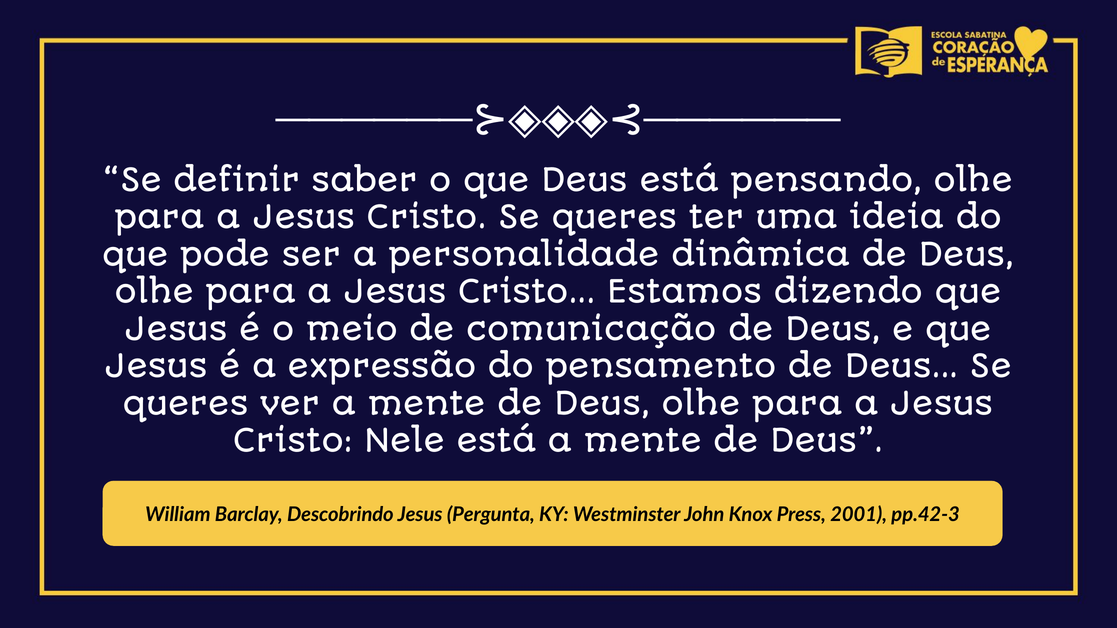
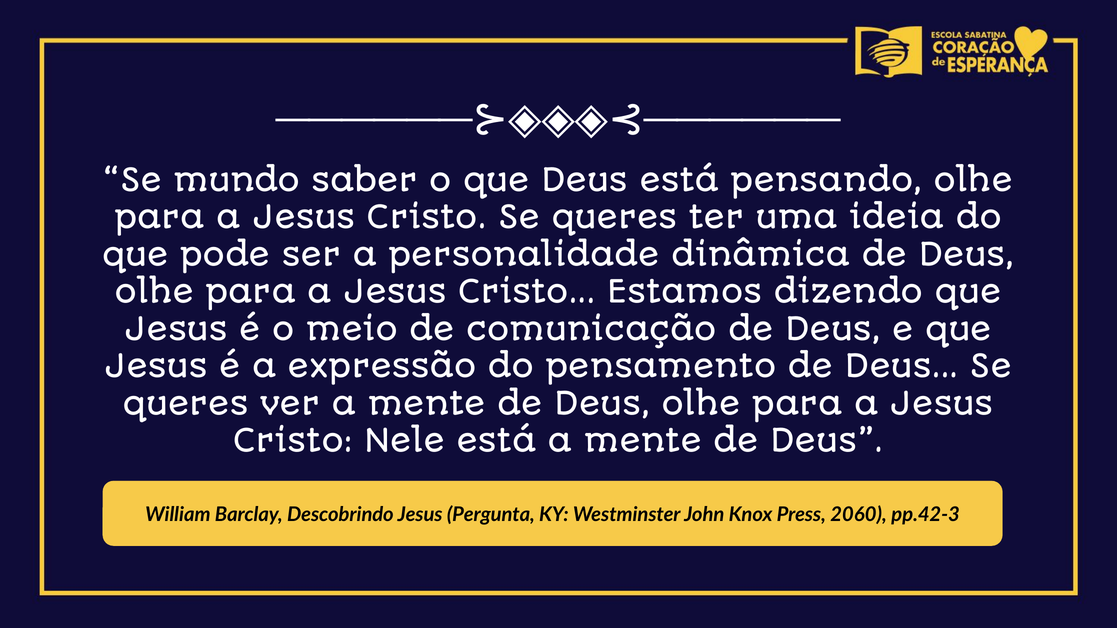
definir: definir -> mundo
2001: 2001 -> 2060
